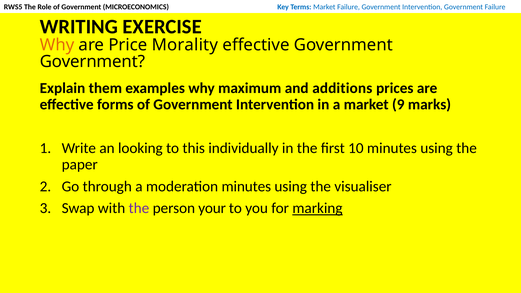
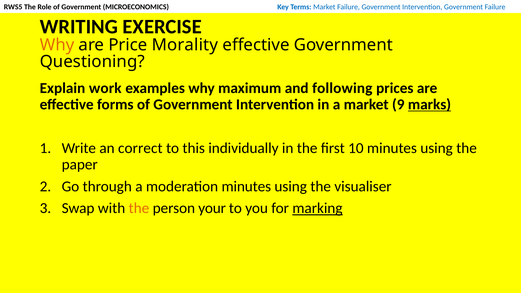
Government at (92, 61): Government -> Questioning
them: them -> work
additions: additions -> following
marks underline: none -> present
looking: looking -> correct
the at (139, 208) colour: purple -> orange
